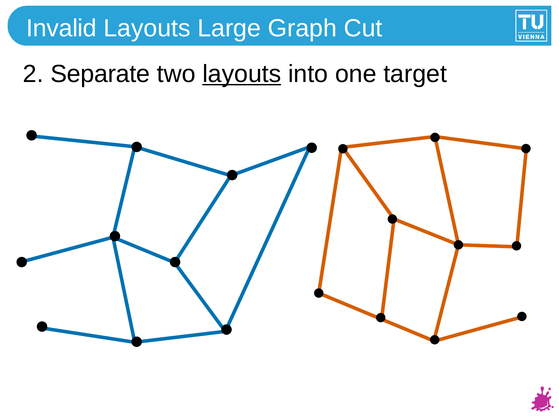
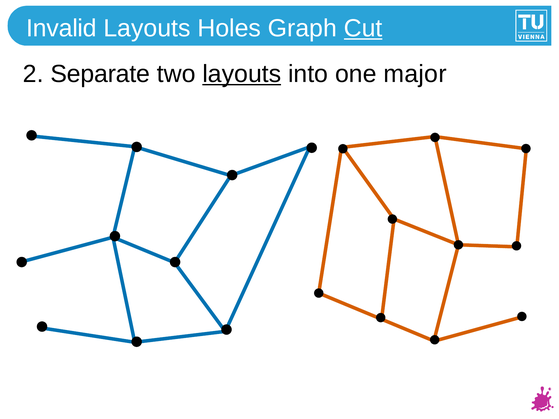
Large: Large -> Holes
Cut underline: none -> present
target: target -> major
